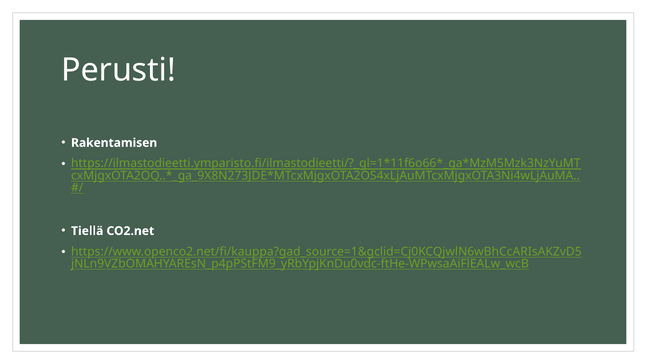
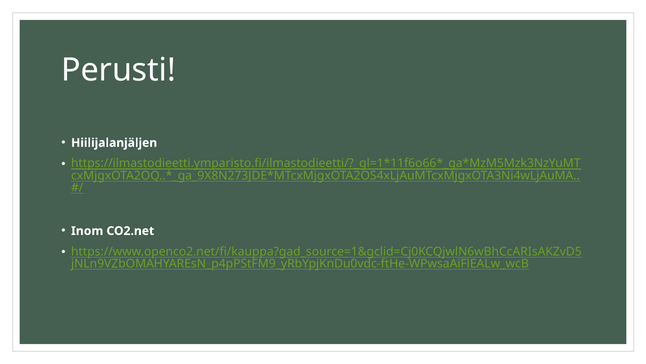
Rakentamisen: Rakentamisen -> Hiilijalanjäljen
Tiellä: Tiellä -> Inom
